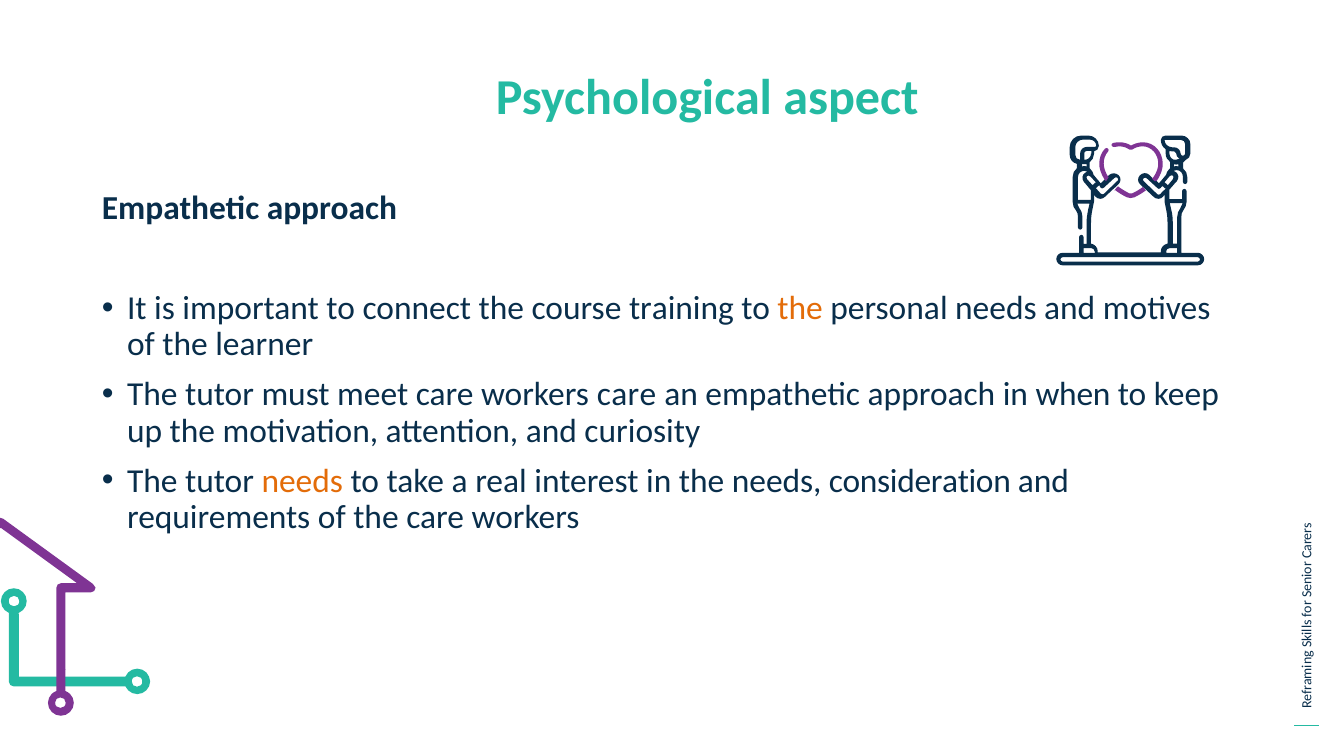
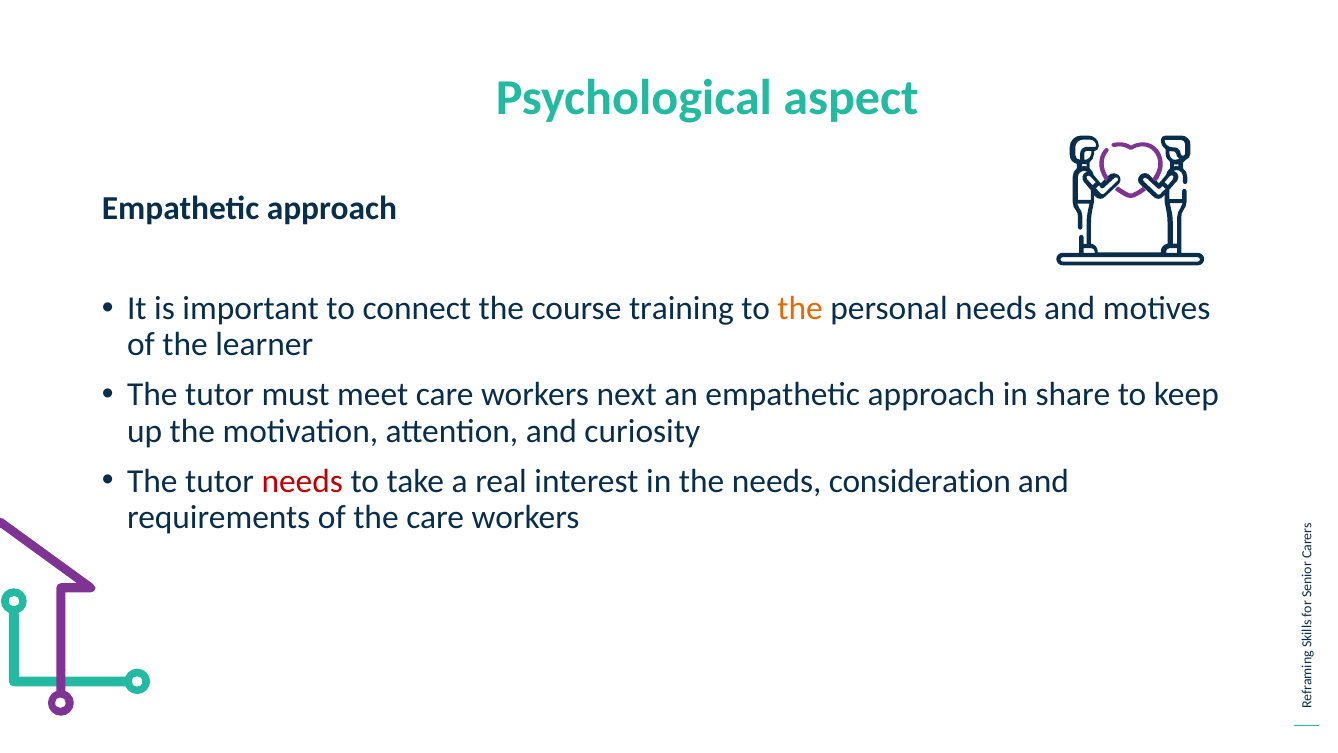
workers care: care -> next
when: when -> share
needs at (302, 481) colour: orange -> red
